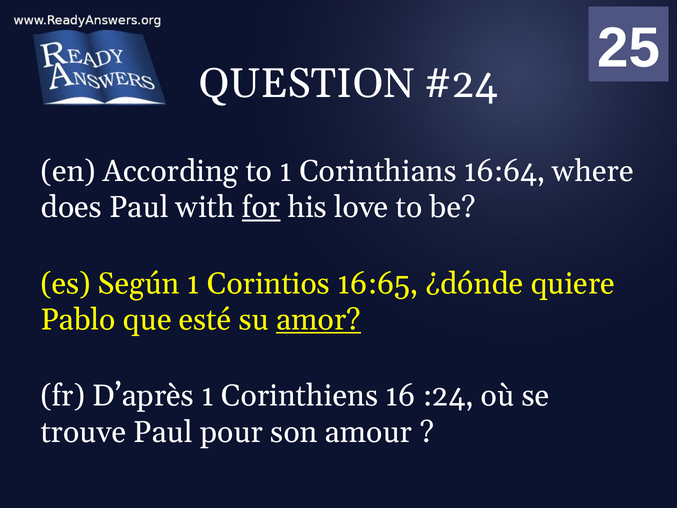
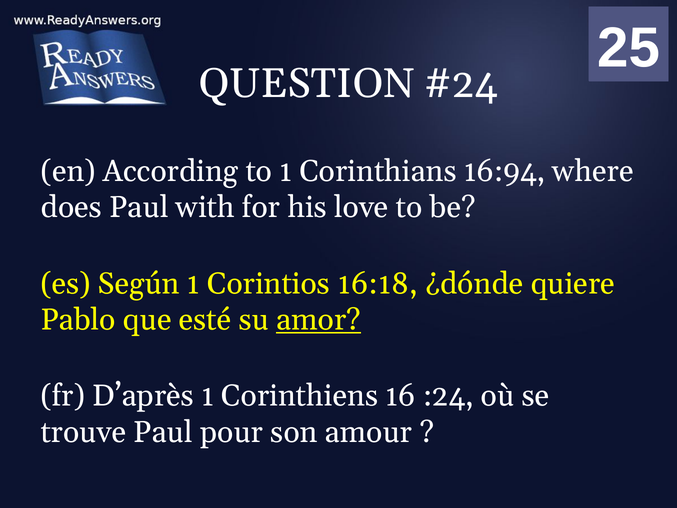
16:64: 16:64 -> 16:94
for underline: present -> none
16:65: 16:65 -> 16:18
